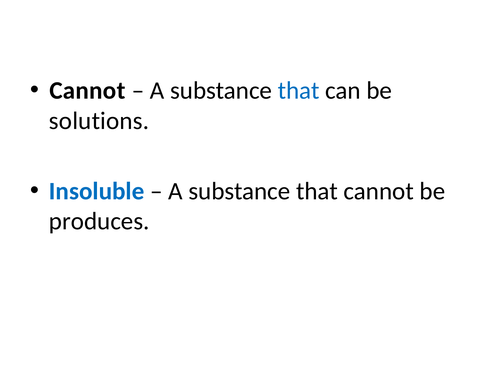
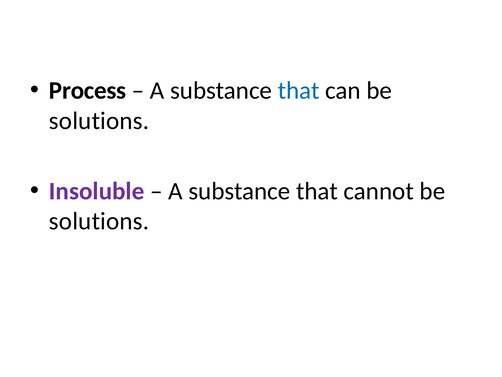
Cannot at (87, 90): Cannot -> Process
Insoluble colour: blue -> purple
produces at (99, 221): produces -> solutions
